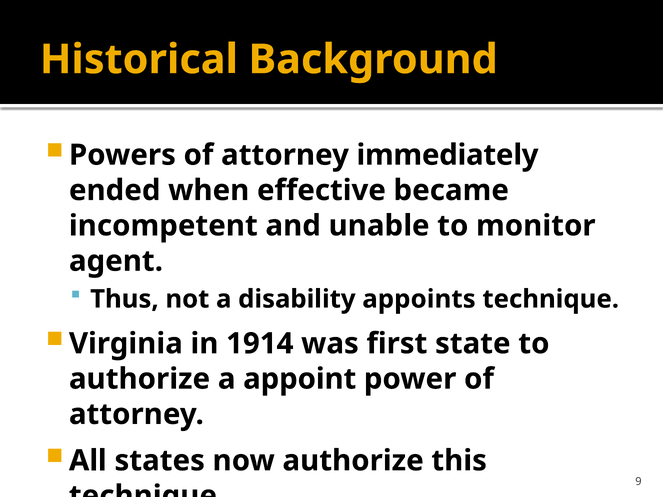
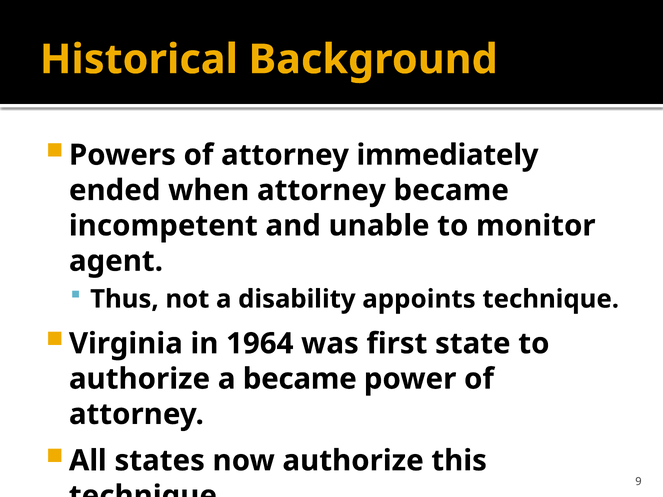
when effective: effective -> attorney
1914: 1914 -> 1964
a appoint: appoint -> became
